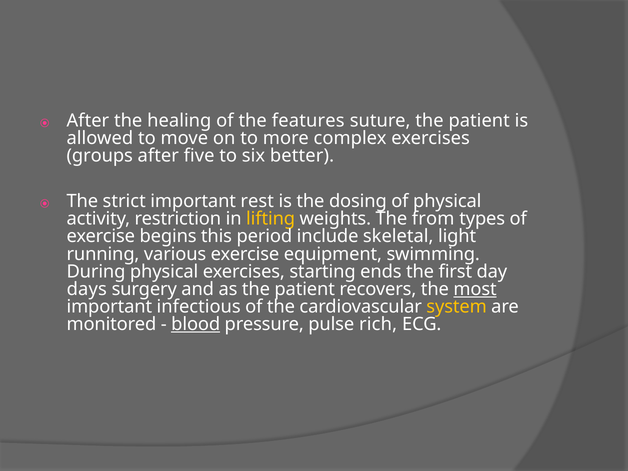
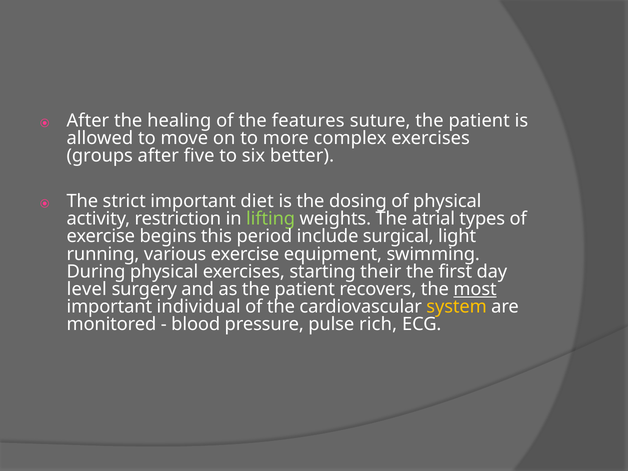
rest: rest -> diet
lifting colour: yellow -> light green
from: from -> atrial
skeletal: skeletal -> surgical
ends: ends -> their
days: days -> level
infectious: infectious -> individual
blood underline: present -> none
